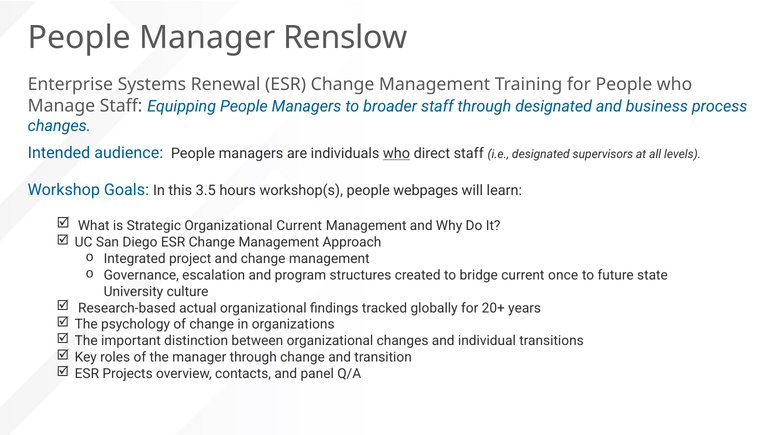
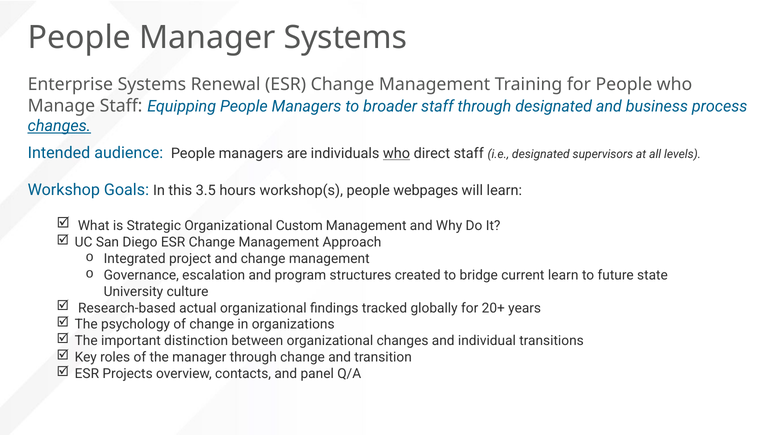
Manager Renslow: Renslow -> Systems
changes at (59, 126) underline: none -> present
Organizational Current: Current -> Custom
current once: once -> learn
